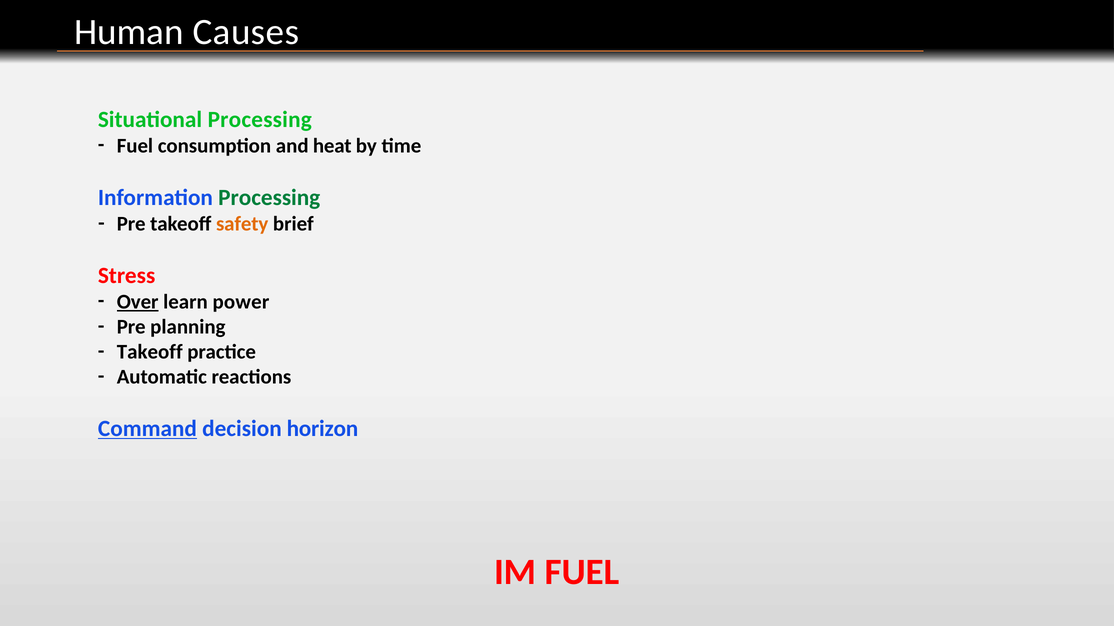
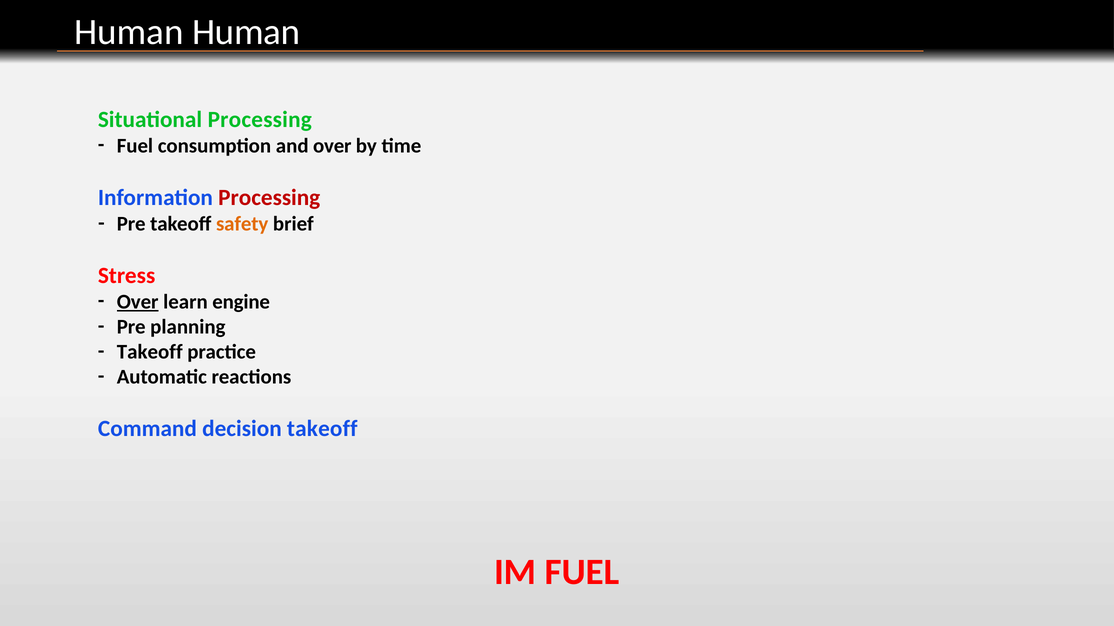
Human Causes: Causes -> Human
and heat: heat -> over
Processing at (269, 198) colour: green -> red
power: power -> engine
Command underline: present -> none
decision horizon: horizon -> takeoff
